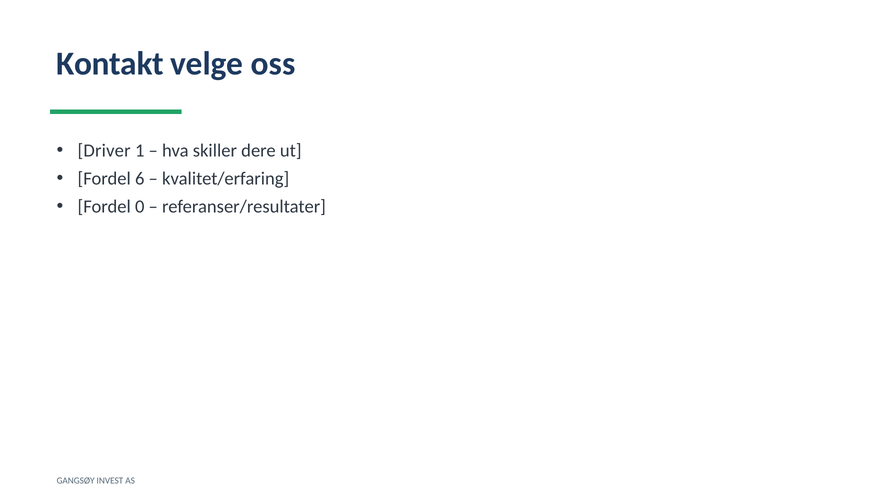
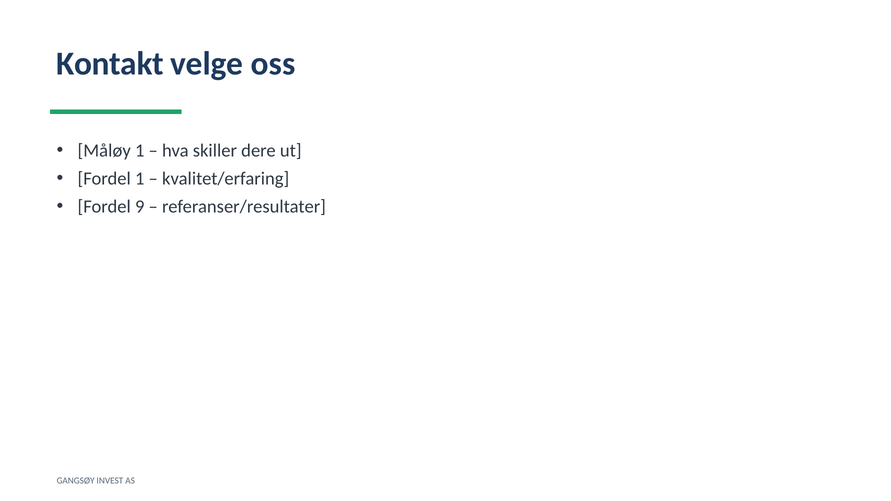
Driver: Driver -> Måløy
Fordel 6: 6 -> 1
0: 0 -> 9
